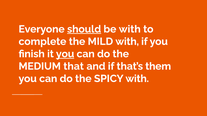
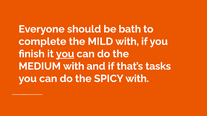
should underline: present -> none
be with: with -> bath
MEDIUM that: that -> with
them: them -> tasks
